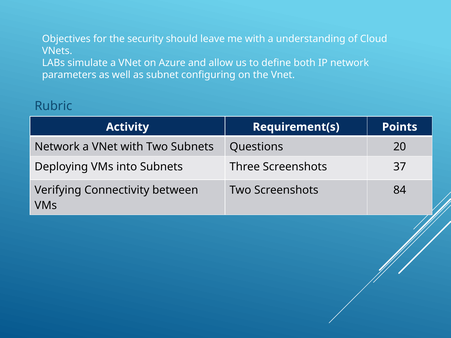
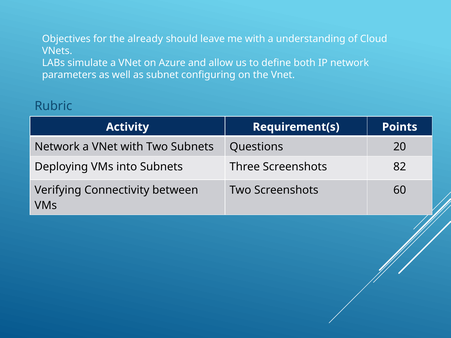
security: security -> already
37: 37 -> 82
84: 84 -> 60
